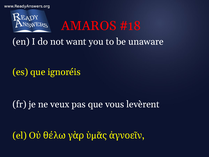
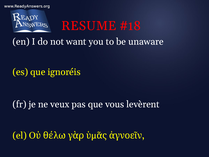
AMAROS: AMAROS -> RESUME
